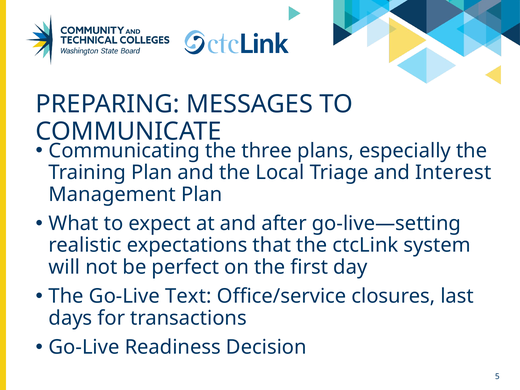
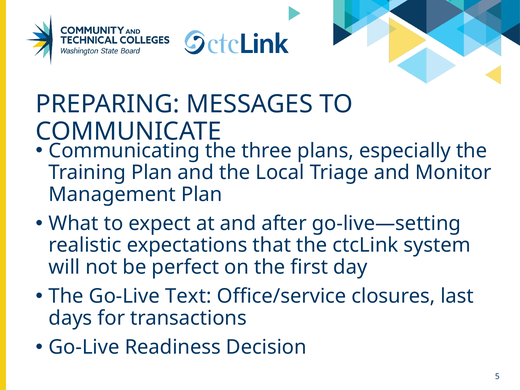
Interest: Interest -> Monitor
